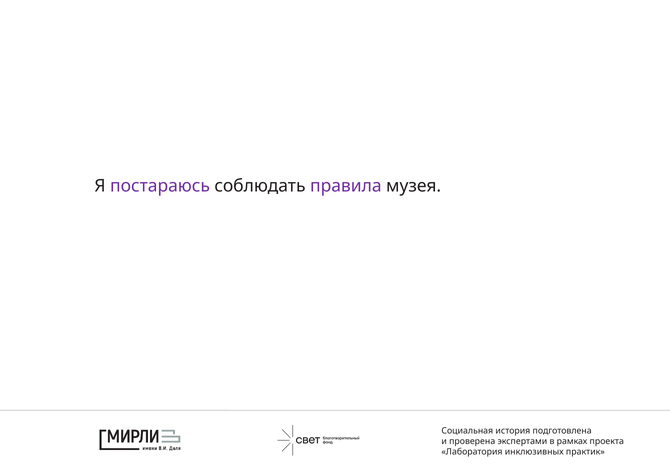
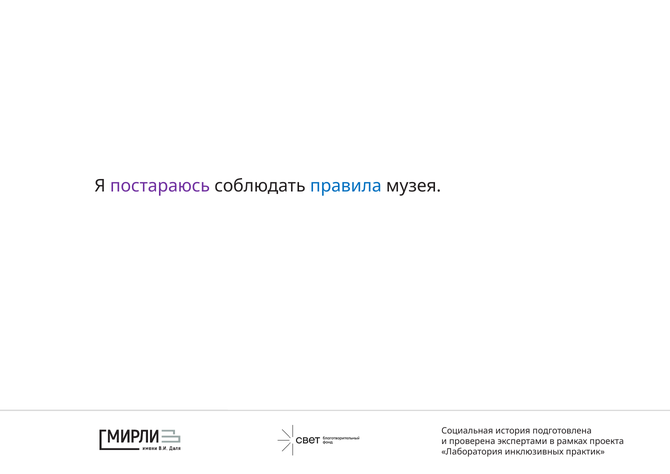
правила colour: purple -> blue
